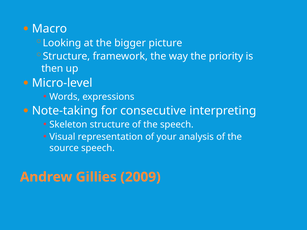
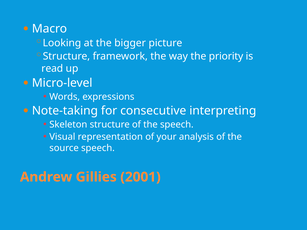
then: then -> read
2009: 2009 -> 2001
